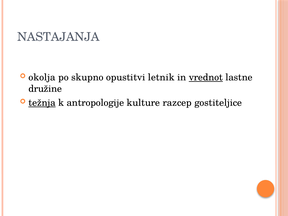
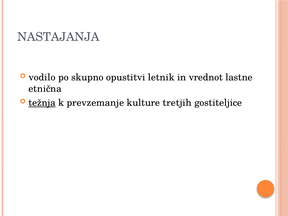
okolja: okolja -> vodilo
vrednot underline: present -> none
družine: družine -> etnična
antropologije: antropologije -> prevzemanje
razcep: razcep -> tretjih
